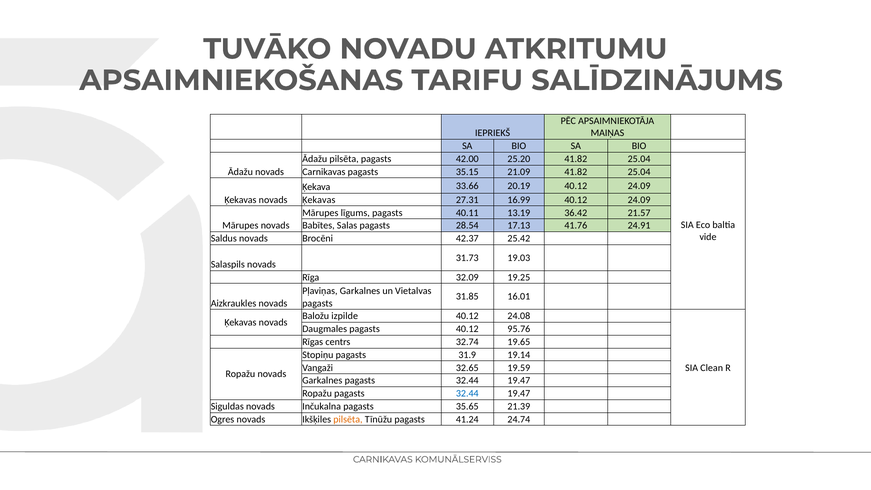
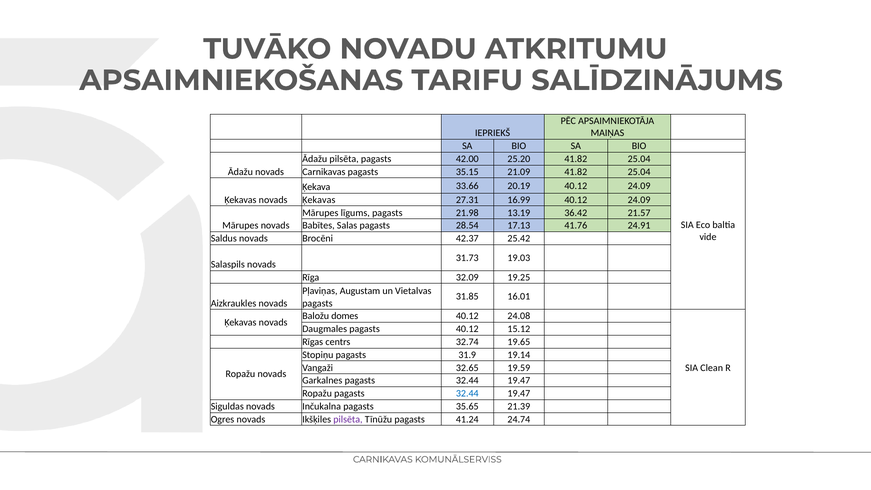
40.11: 40.11 -> 21.98
Pļaviņas Garkalnes: Garkalnes -> Augustam
izpilde: izpilde -> domes
95.76: 95.76 -> 15.12
pilsēta at (348, 419) colour: orange -> purple
